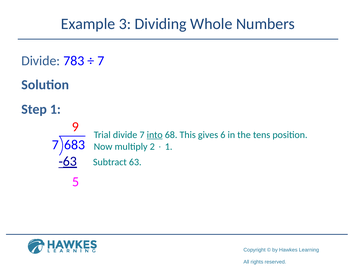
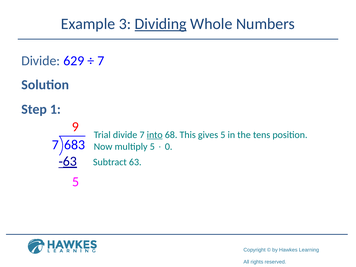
Dividing underline: none -> present
783: 783 -> 629
gives 6: 6 -> 5
multiply 2: 2 -> 5
1 at (169, 147): 1 -> 0
